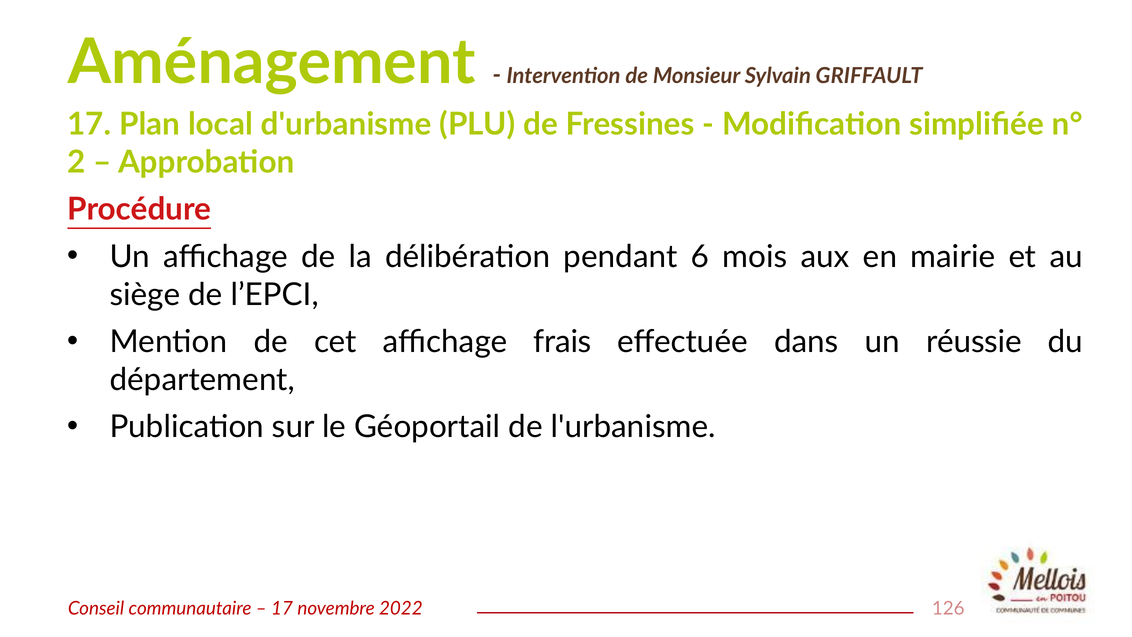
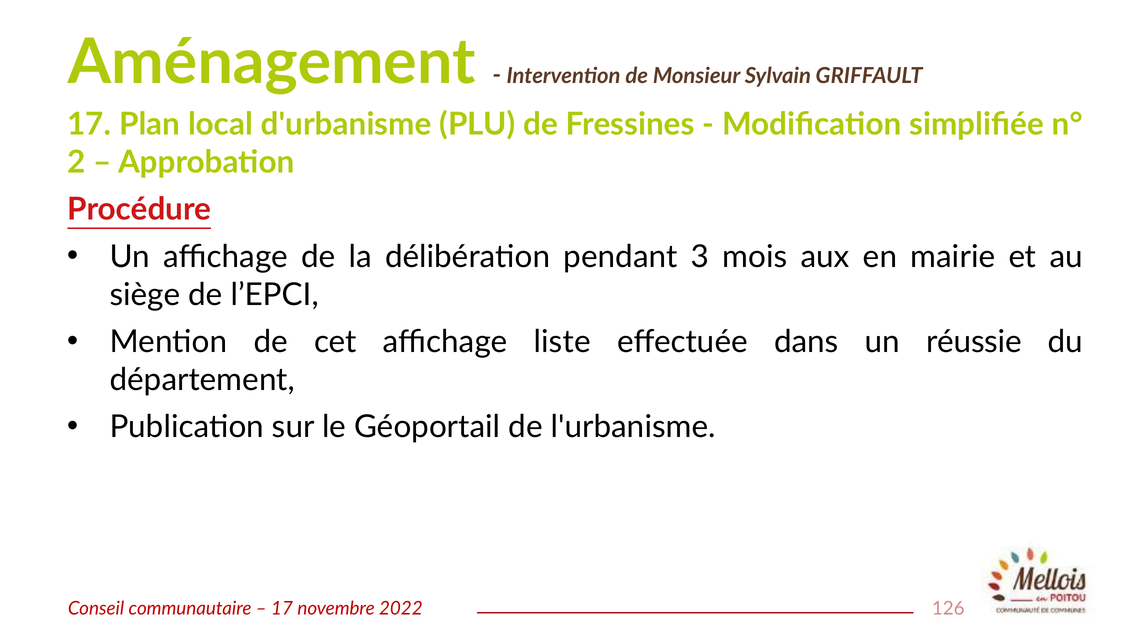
6: 6 -> 3
frais: frais -> liste
